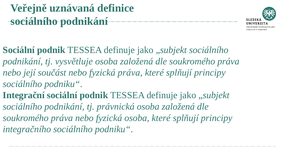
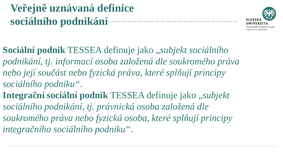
vysvětluje: vysvětluje -> informací
